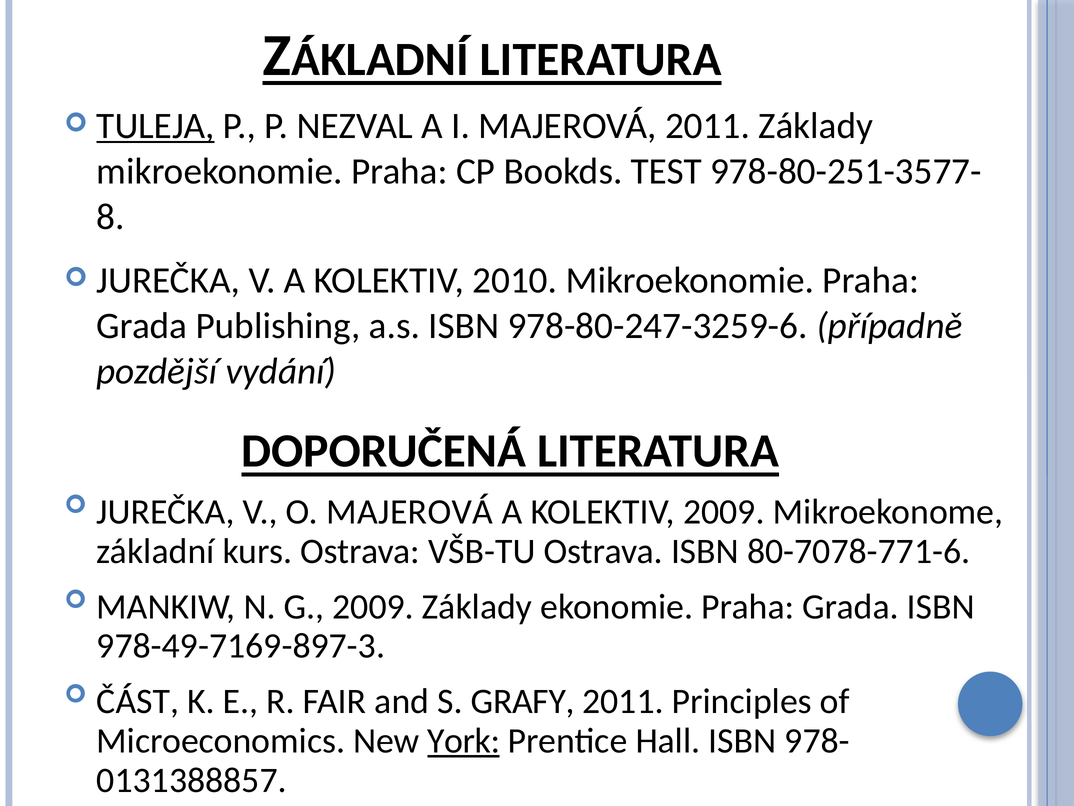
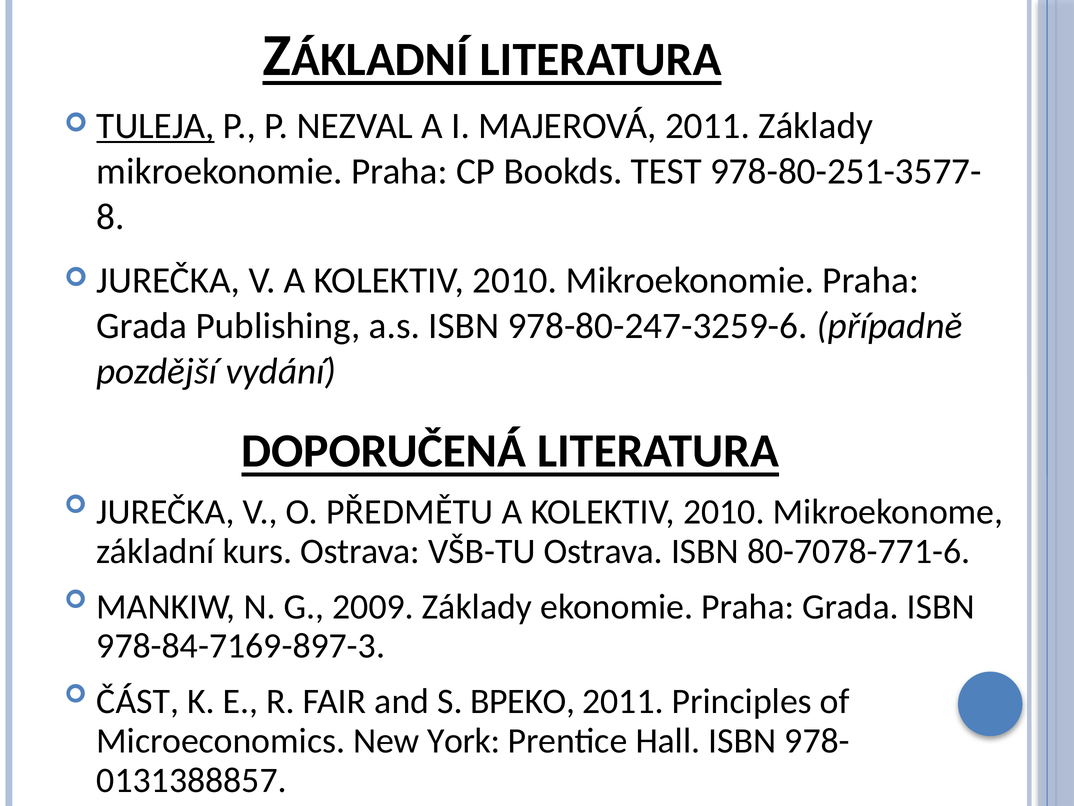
O MAJEROVÁ: MAJEROVÁ -> PŘEDMĚTU
2009 at (724, 512): 2009 -> 2010
978-49-7169-897-3: 978-49-7169-897-3 -> 978-84-7169-897-3
GRAFY: GRAFY -> BPEKO
York underline: present -> none
